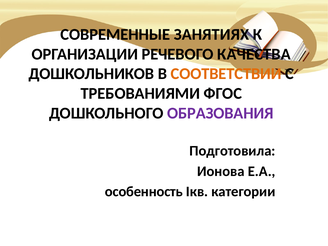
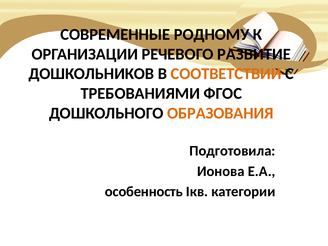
ЗАНЯТИЯХ: ЗАНЯТИЯХ -> РОДНОМУ
КАЧЕСТВА: КАЧЕСТВА -> РАЗВИТИЕ
ОБРАЗОВАНИЯ colour: purple -> orange
